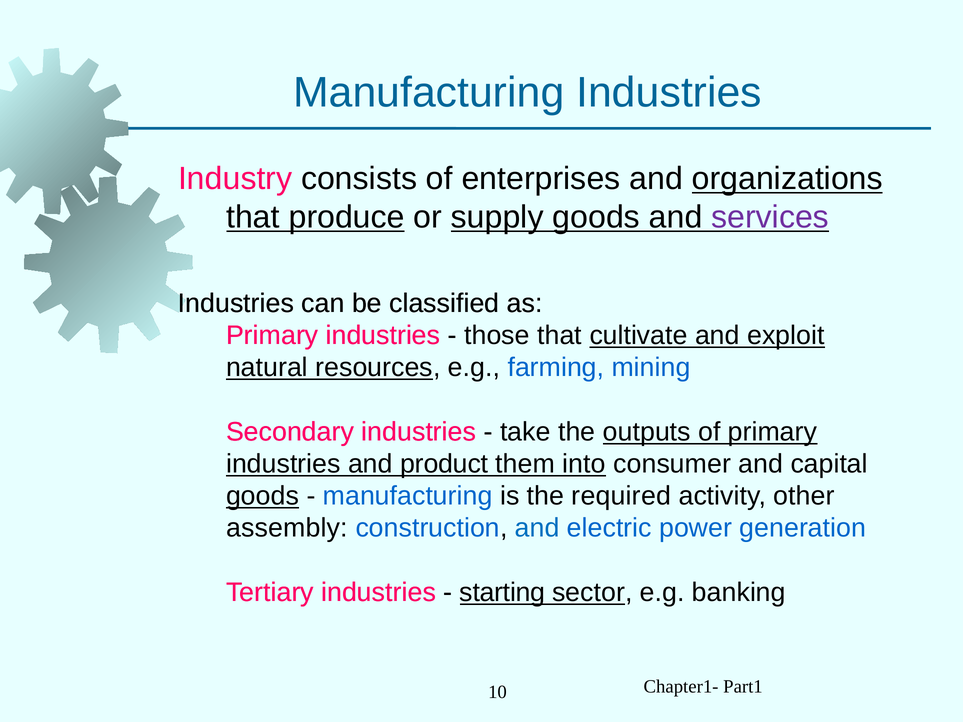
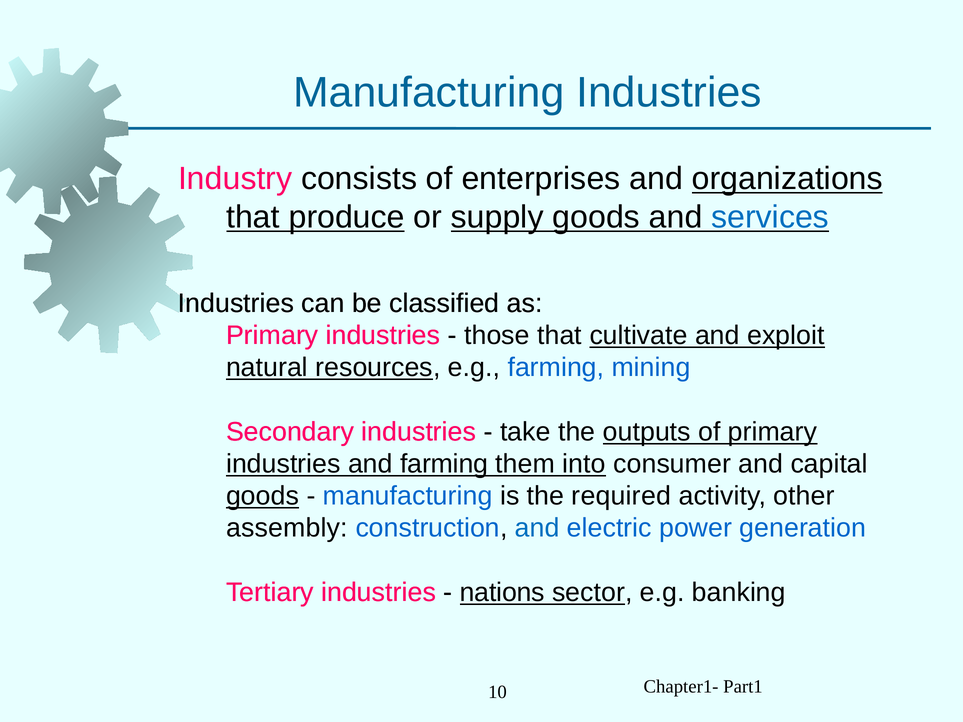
services colour: purple -> blue
and product: product -> farming
starting: starting -> nations
